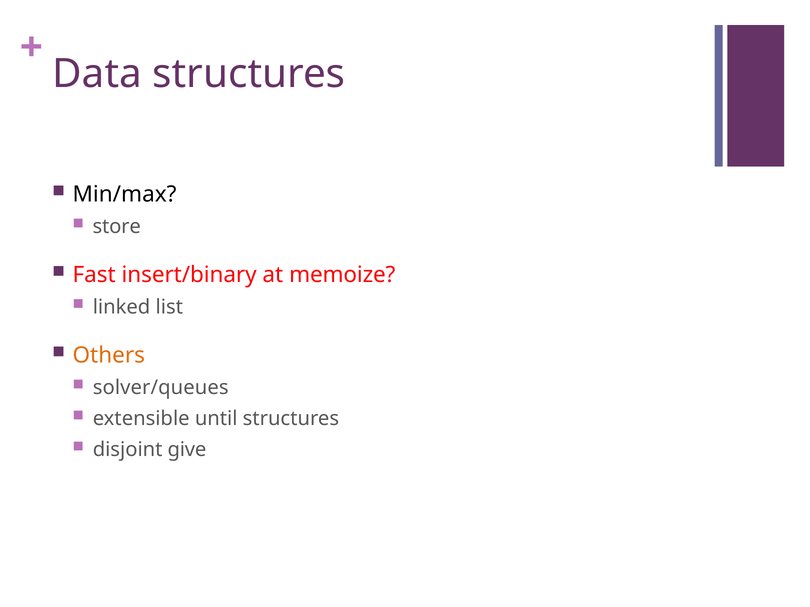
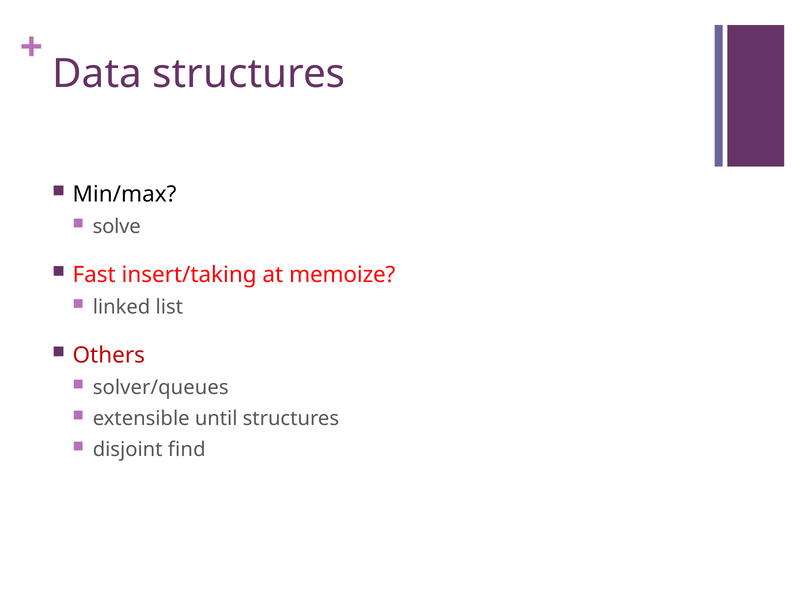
store: store -> solve
insert/binary: insert/binary -> insert/taking
Others colour: orange -> red
give: give -> find
